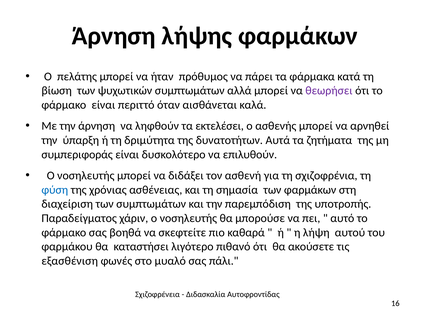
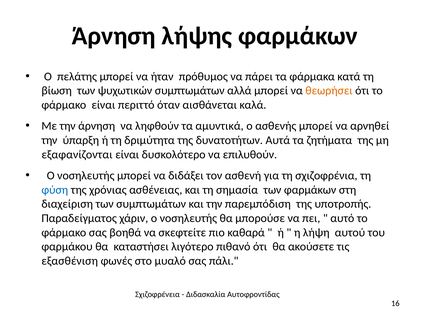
θεωρήσει colour: purple -> orange
εκτελέσει: εκτελέσει -> αμυντικά
συμπεριφοράς: συμπεριφοράς -> εξαφανίζονται
